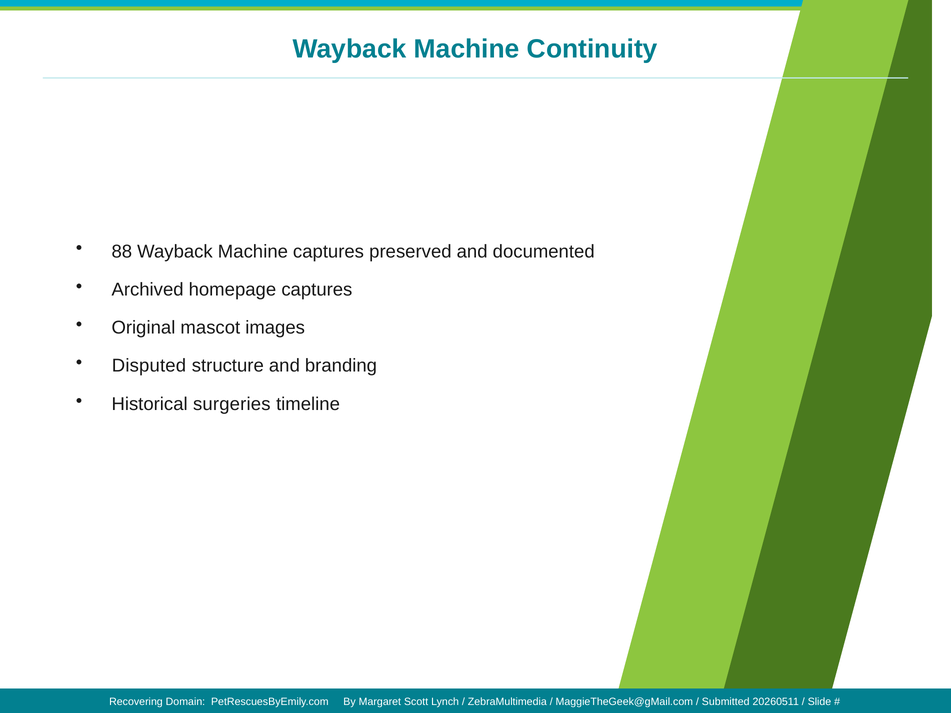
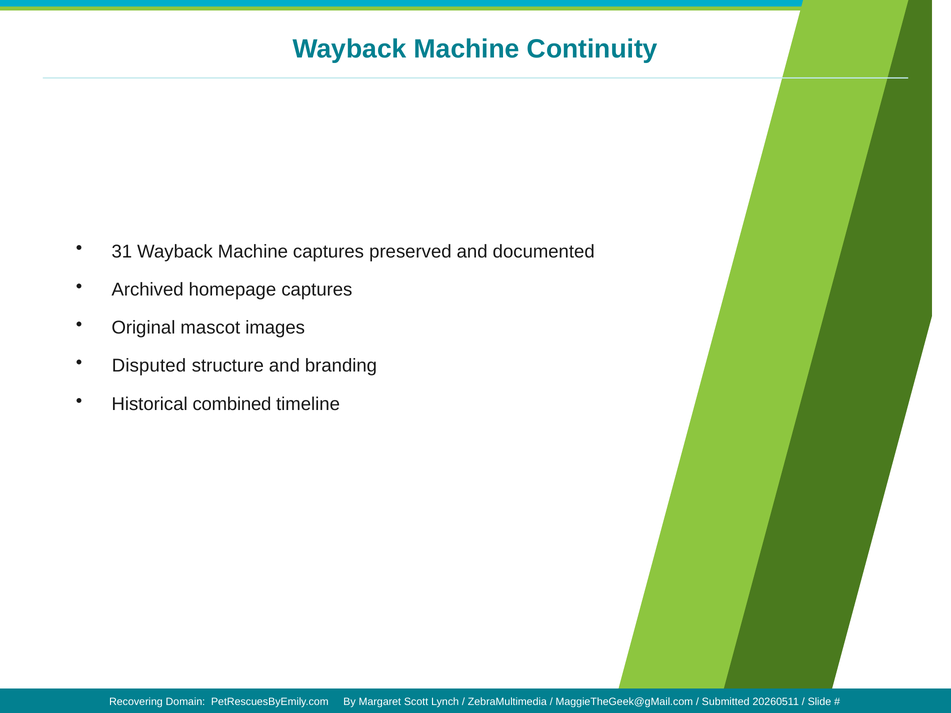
88: 88 -> 31
surgeries: surgeries -> combined
